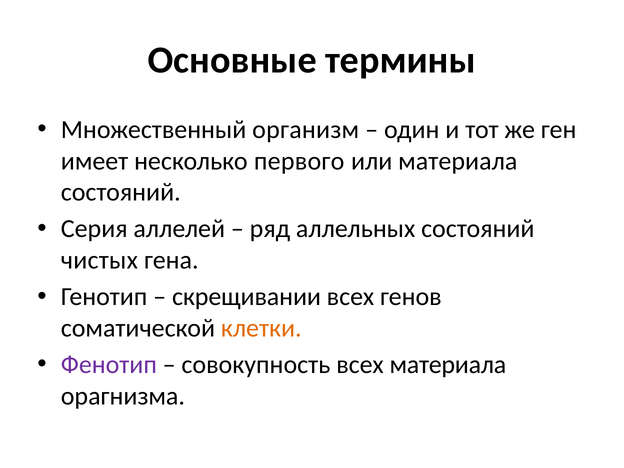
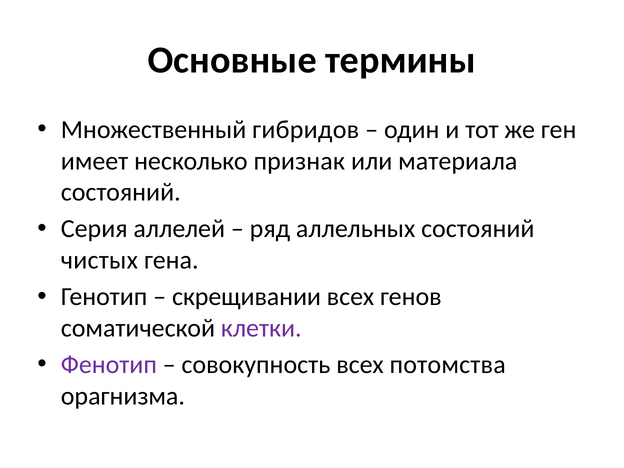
организм: организм -> гибридов
первого: первого -> признак
клетки colour: orange -> purple
всех материала: материала -> потомства
